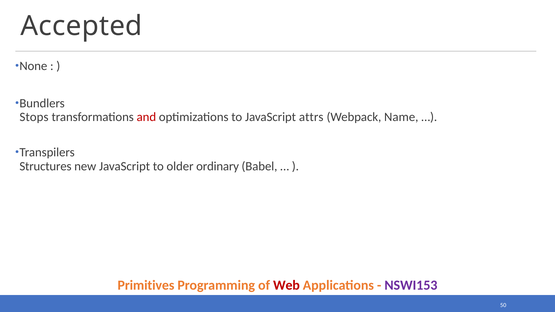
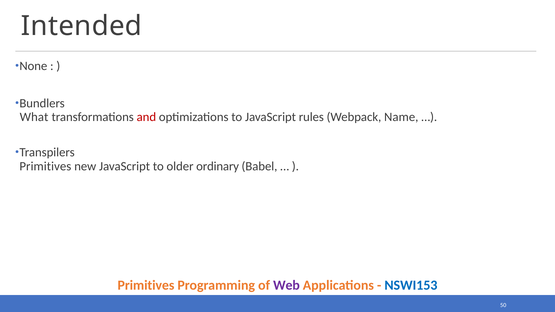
Accepted: Accepted -> Intended
Stops: Stops -> What
attrs: attrs -> rules
Structures at (45, 166): Structures -> Primitives
Web colour: red -> purple
NSWI153 colour: purple -> blue
